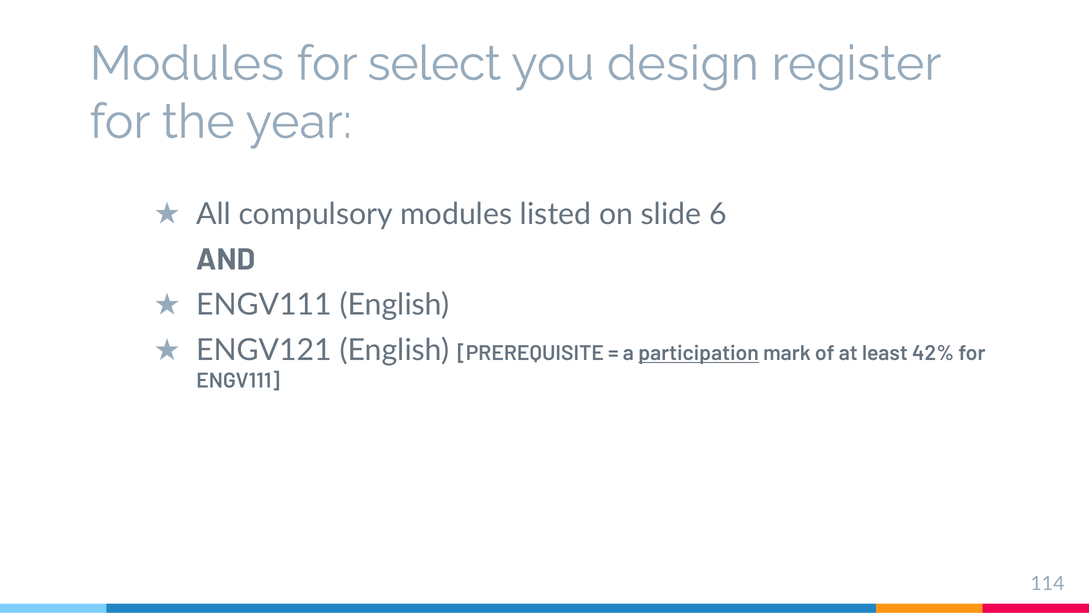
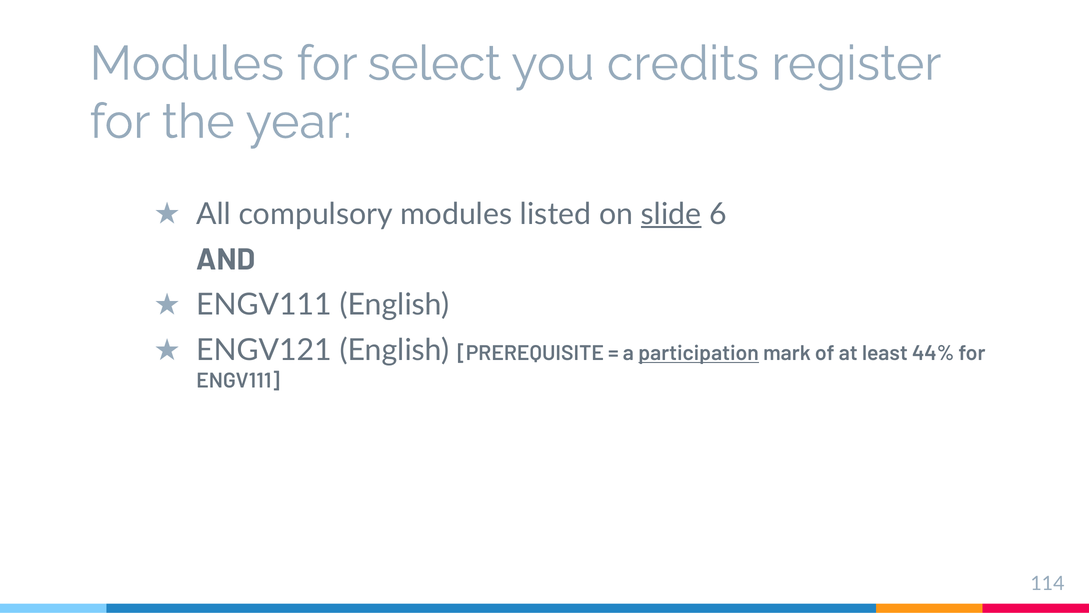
design: design -> credits
slide underline: none -> present
42%: 42% -> 44%
